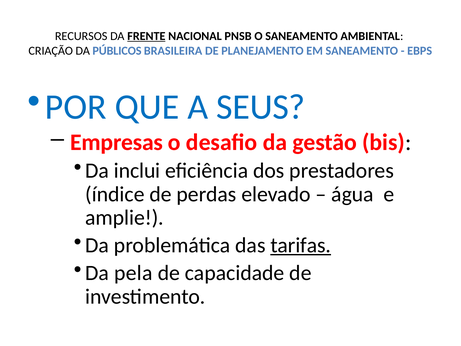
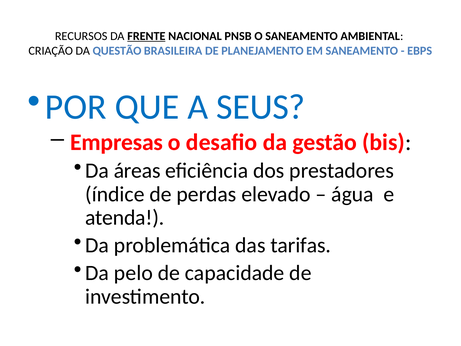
PÚBLICOS: PÚBLICOS -> QUESTÃO
inclui: inclui -> áreas
amplie: amplie -> atenda
tarifas underline: present -> none
pela: pela -> pelo
